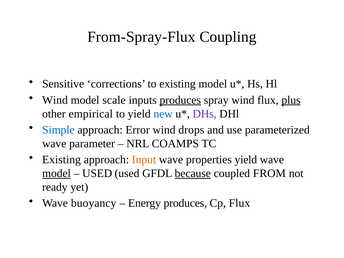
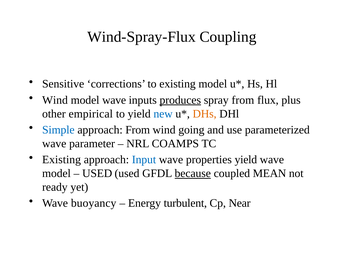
From-Spray-Flux: From-Spray-Flux -> Wind-Spray-Flux
model scale: scale -> wave
spray wind: wind -> from
plus underline: present -> none
DHs colour: purple -> orange
approach Error: Error -> From
drops: drops -> going
Input colour: orange -> blue
model at (56, 173) underline: present -> none
FROM: FROM -> MEAN
Energy produces: produces -> turbulent
Cp Flux: Flux -> Near
